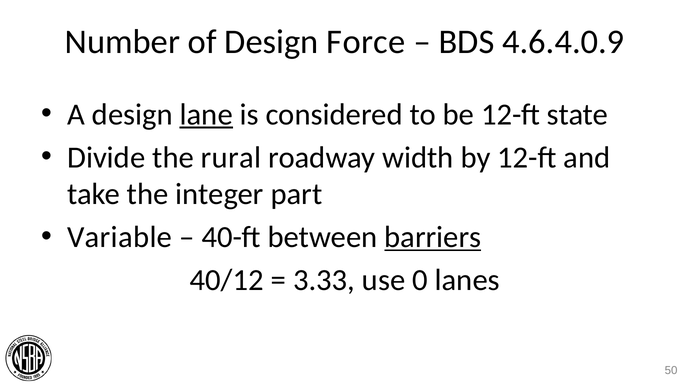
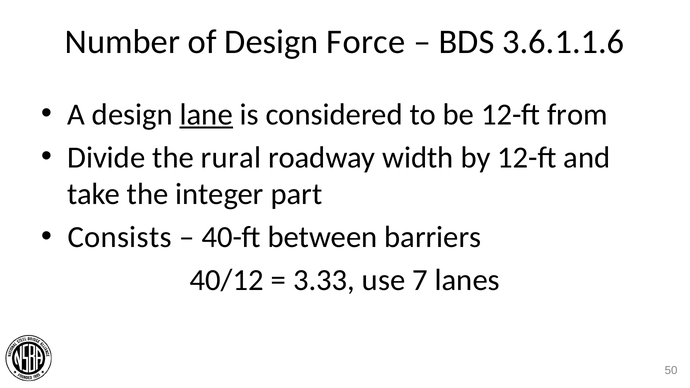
4.6.4.0.9: 4.6.4.0.9 -> 3.6.1.1.6
state: state -> from
Variable: Variable -> Consists
barriers underline: present -> none
0: 0 -> 7
